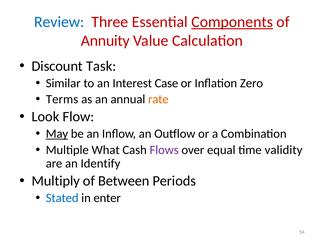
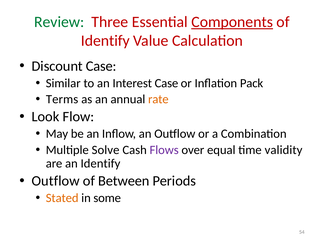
Review colour: blue -> green
Annuity at (105, 41): Annuity -> Identify
Discount Task: Task -> Case
Zero: Zero -> Pack
May underline: present -> none
What: What -> Solve
Multiply at (56, 181): Multiply -> Outflow
Stated colour: blue -> orange
enter: enter -> some
